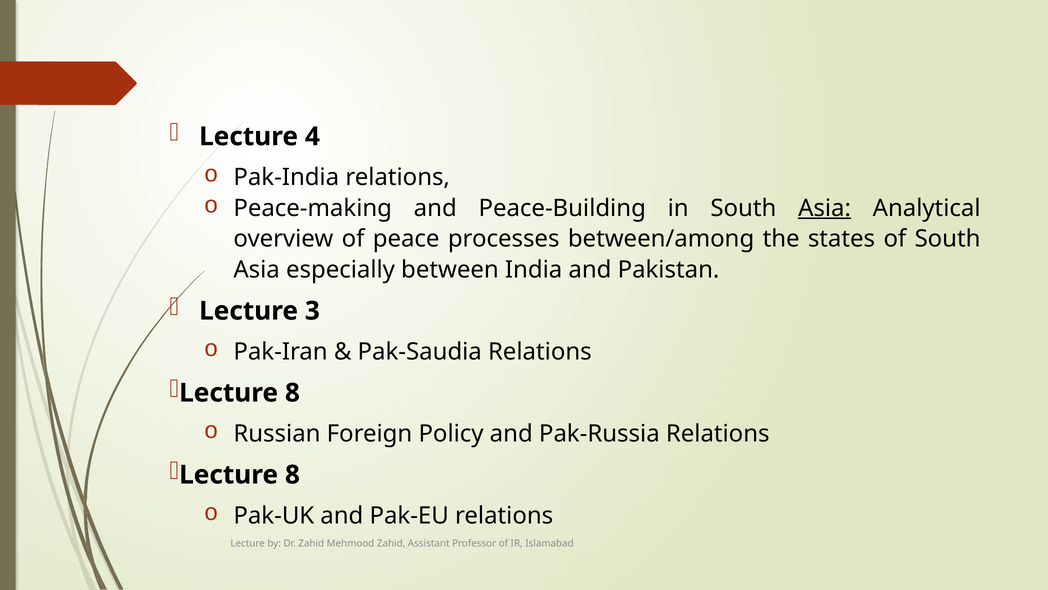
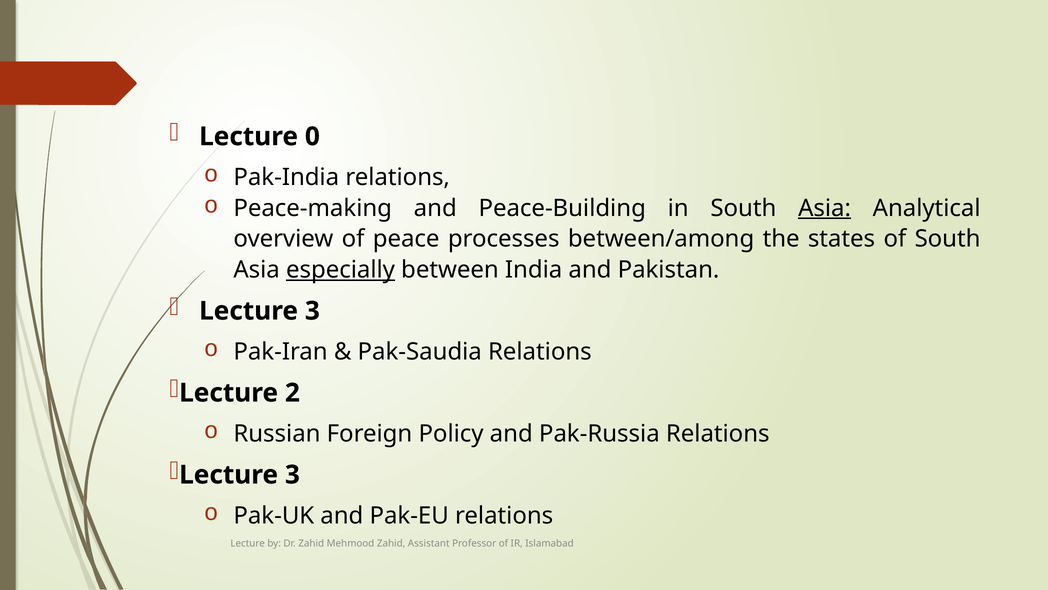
4: 4 -> 0
especially underline: none -> present
8 at (292, 393): 8 -> 2
8 at (292, 474): 8 -> 3
